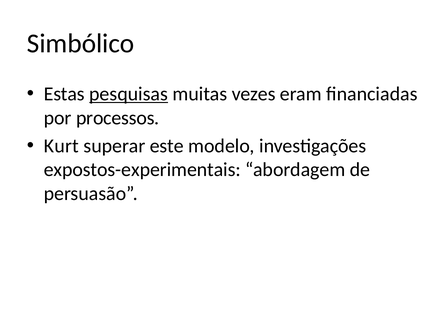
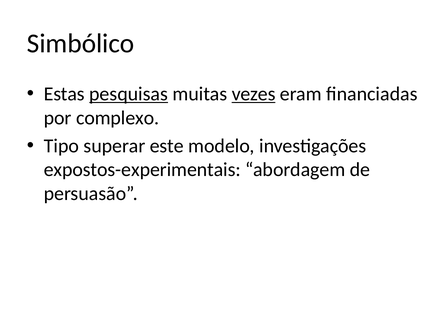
vezes underline: none -> present
processos: processos -> complexo
Kurt: Kurt -> Tipo
